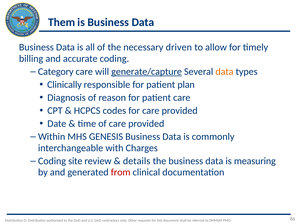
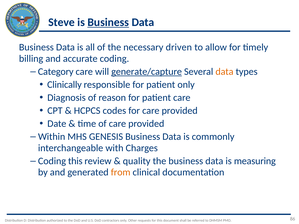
Them: Them -> Steve
Business at (108, 22) underline: none -> present
patient plan: plan -> only
Coding site: site -> this
details: details -> quality
from colour: red -> orange
